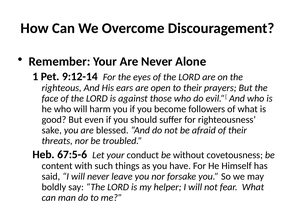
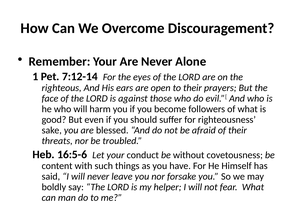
9:12-14: 9:12-14 -> 7:12-14
67:5-6: 67:5-6 -> 16:5-6
